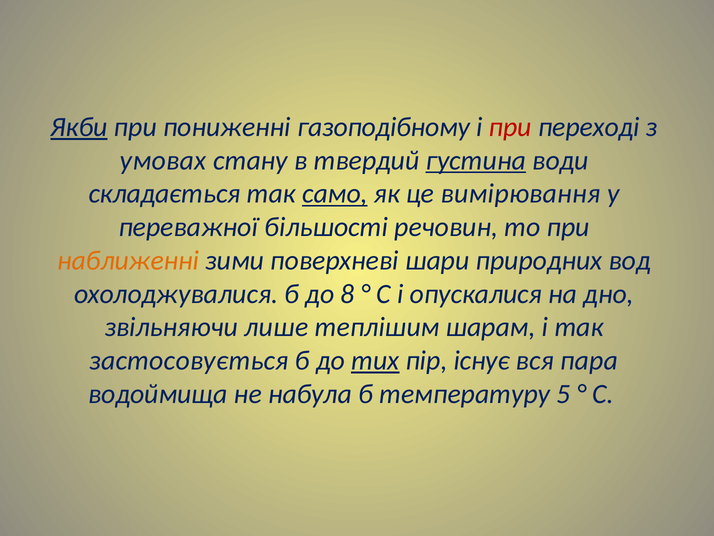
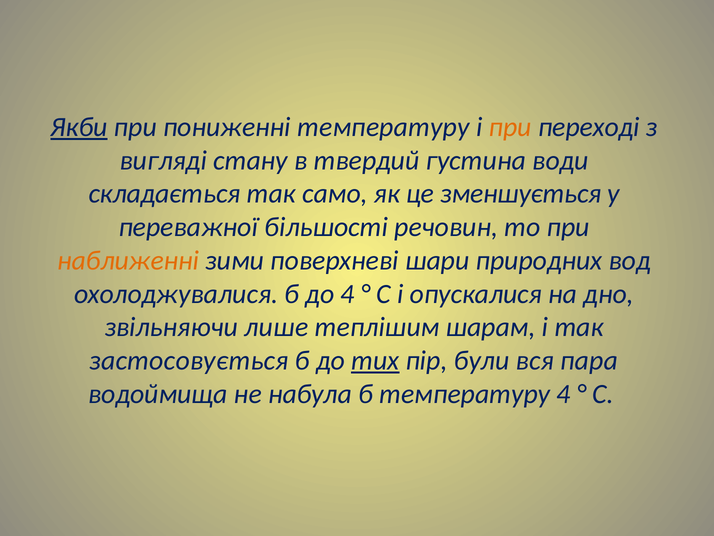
пониженні газоподібному: газоподібному -> температуру
при at (510, 127) colour: red -> orange
умовах: умовах -> вигляді
густина underline: present -> none
само underline: present -> none
вимірювання: вимірювання -> зменшується
до 8: 8 -> 4
існує: існує -> були
температуру 5: 5 -> 4
